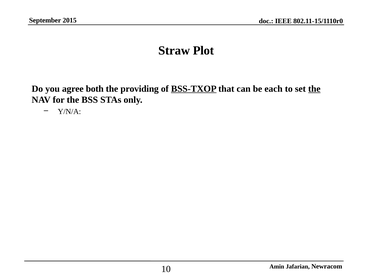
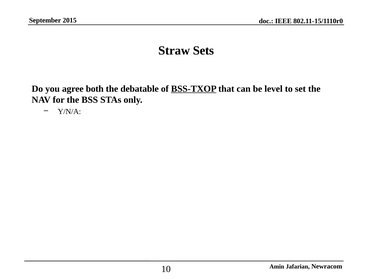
Plot: Plot -> Sets
providing: providing -> debatable
each: each -> level
the at (314, 89) underline: present -> none
